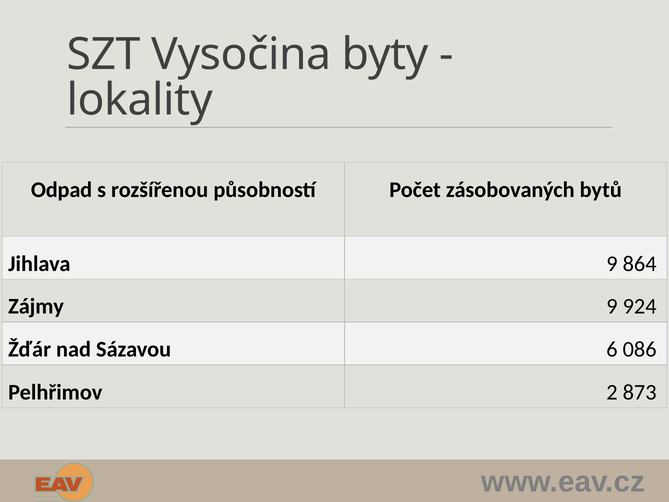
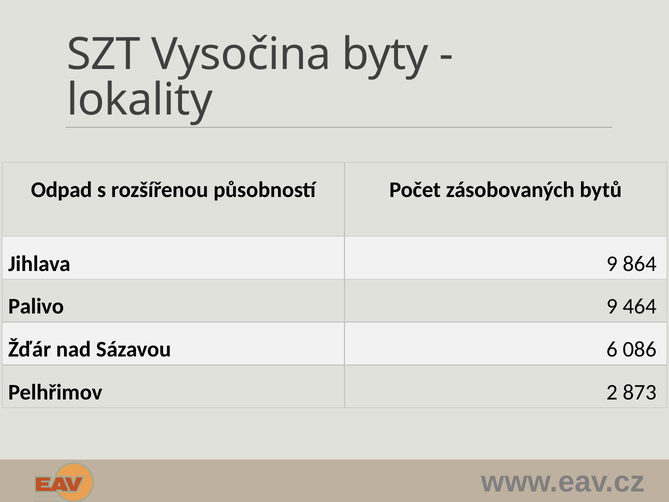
Zájmy: Zájmy -> Palivo
924: 924 -> 464
